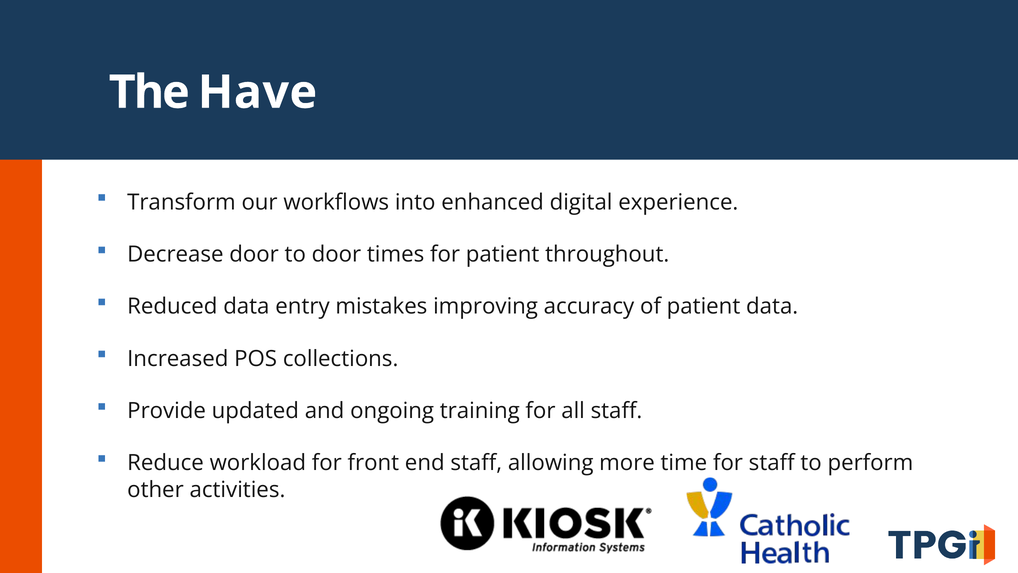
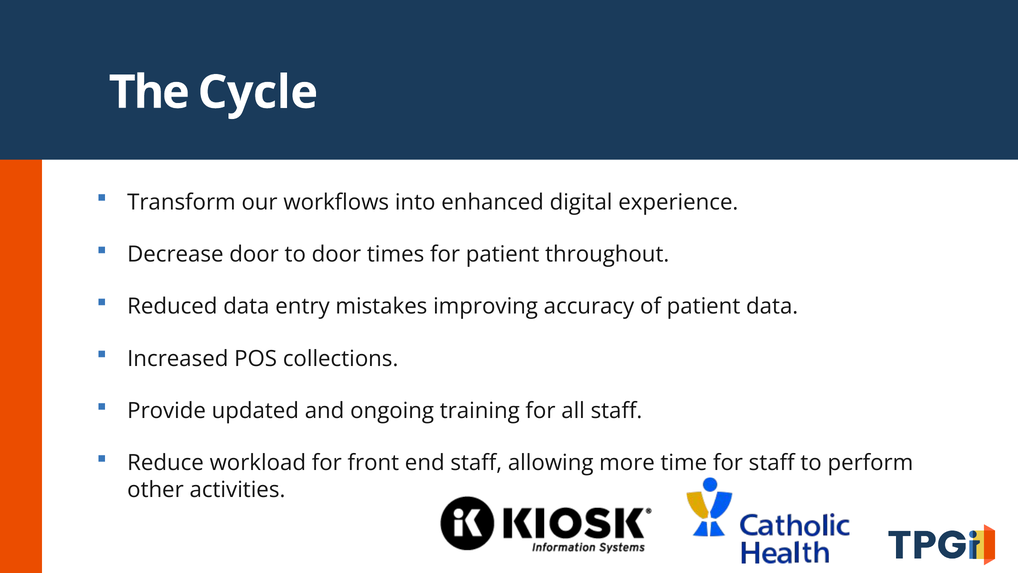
Have: Have -> Cycle
